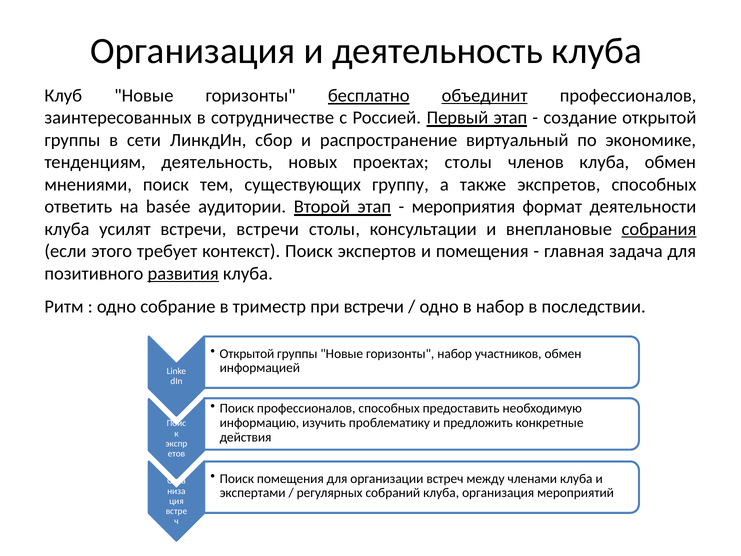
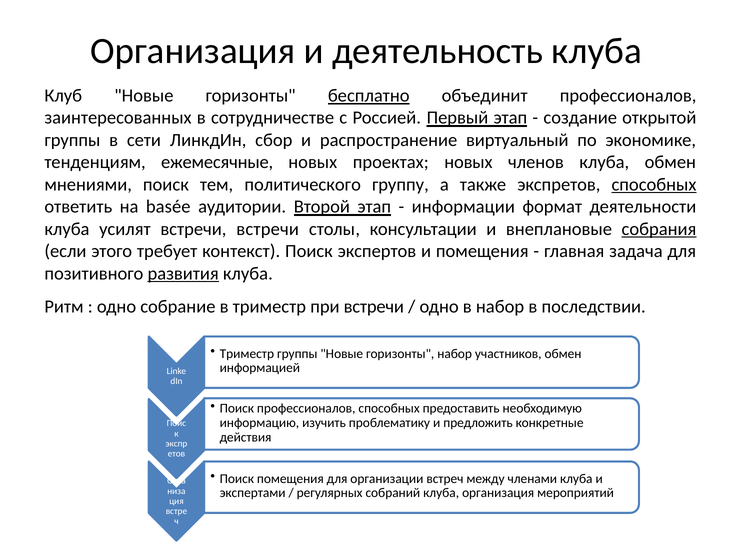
объединит underline: present -> none
тенденциям деятельность: деятельность -> ежемесячные
проектах столы: столы -> новых
существующих: существующих -> политического
способных at (654, 185) underline: none -> present
мероприятия: мероприятия -> информации
Открытой at (247, 353): Открытой -> Триместр
